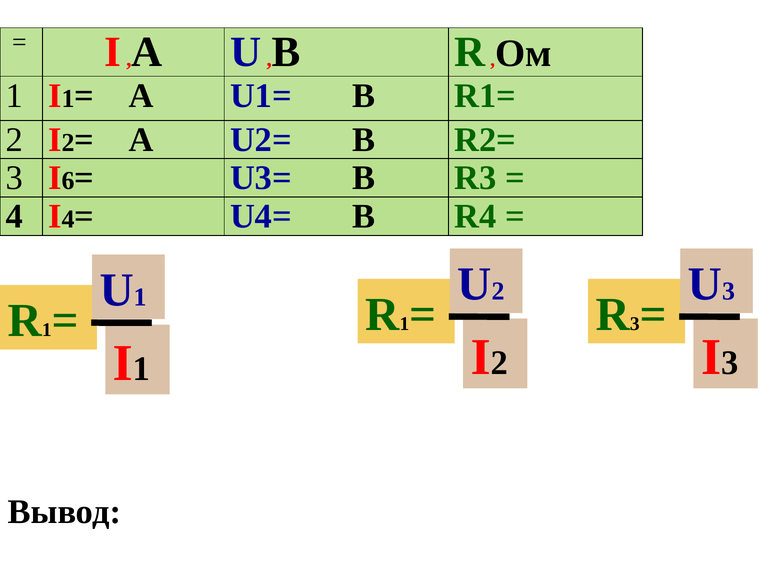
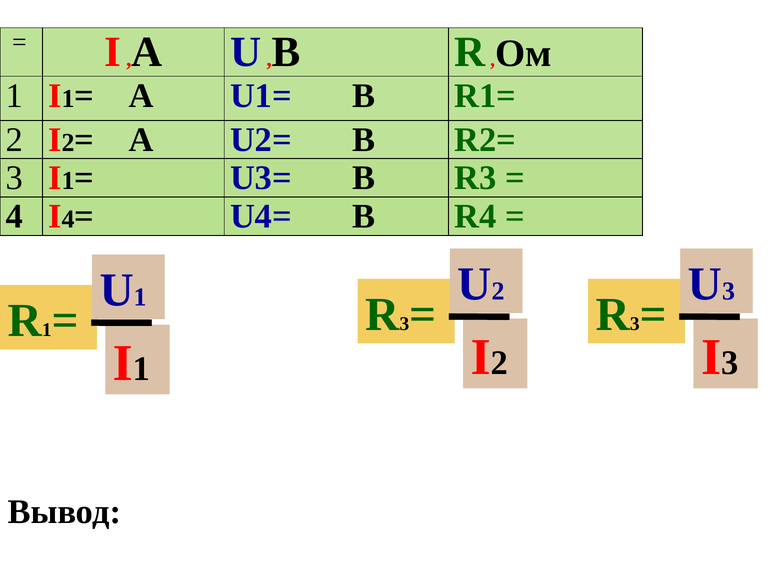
3 I 6: 6 -> 1
1 at (404, 324): 1 -> 3
